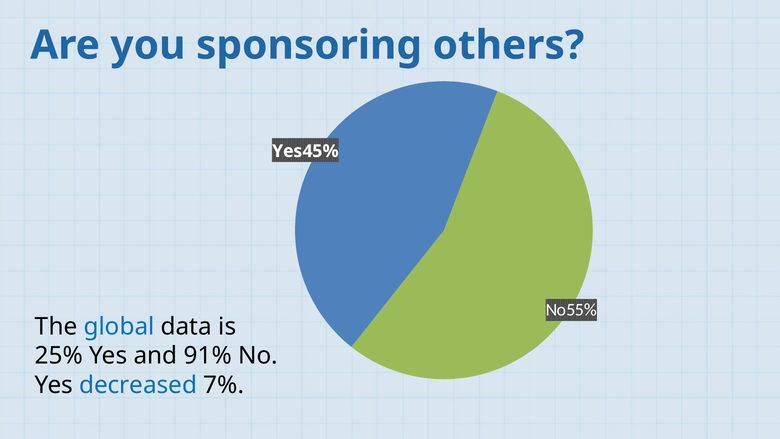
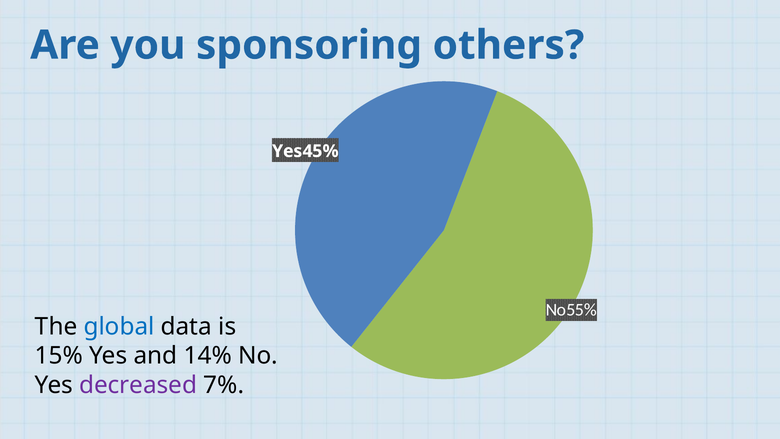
25%: 25% -> 15%
91%: 91% -> 14%
decreased colour: blue -> purple
